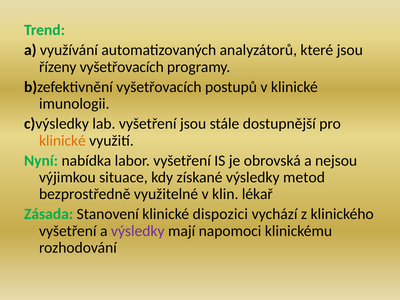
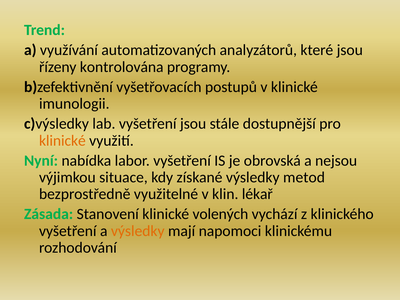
řízeny vyšetřovacích: vyšetřovacích -> kontrolována
dispozici: dispozici -> volených
výsledky at (138, 231) colour: purple -> orange
